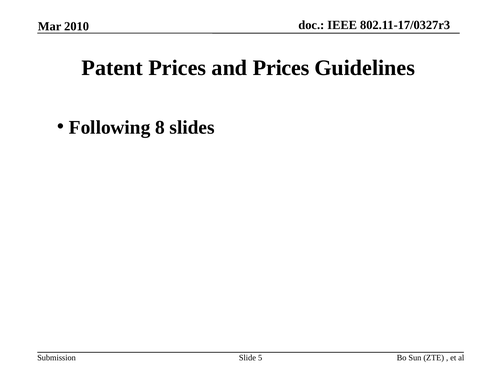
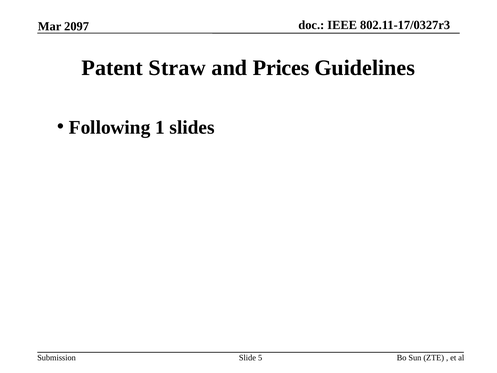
2010: 2010 -> 2097
Patent Prices: Prices -> Straw
8: 8 -> 1
